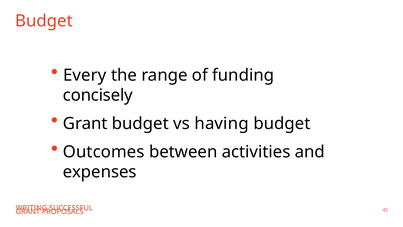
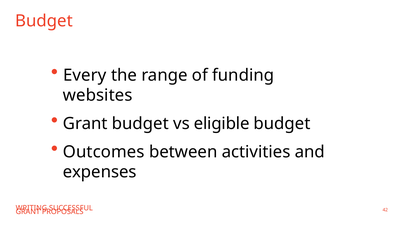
concisely: concisely -> websites
having: having -> eligible
